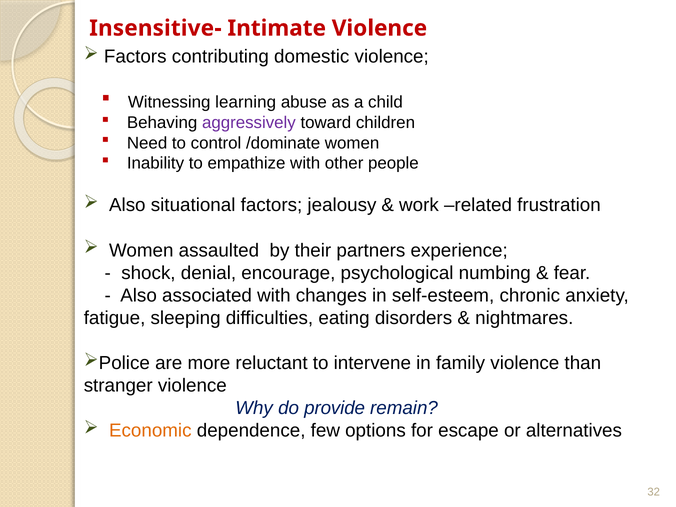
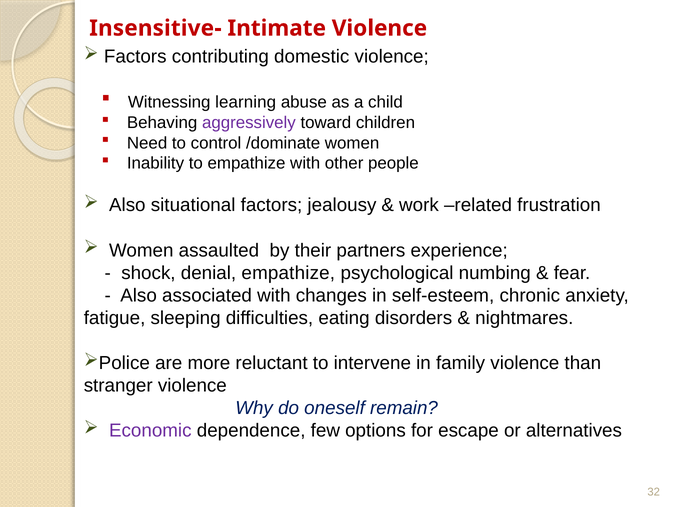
denial encourage: encourage -> empathize
provide: provide -> oneself
Economic colour: orange -> purple
